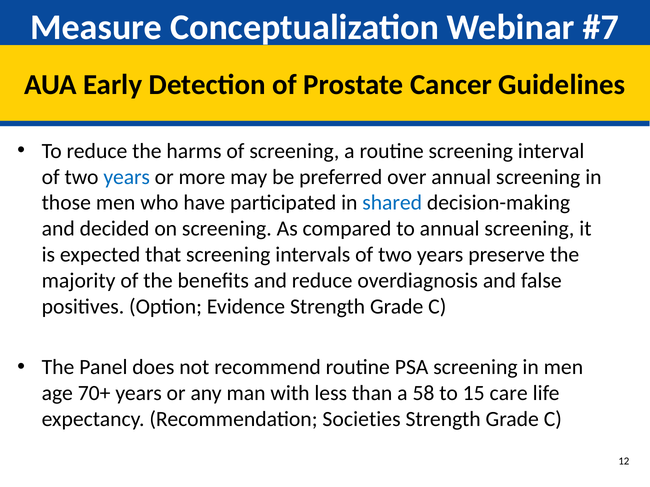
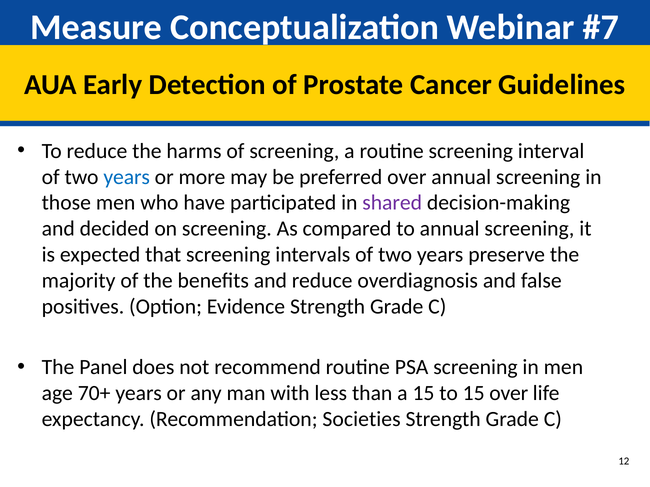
shared colour: blue -> purple
a 58: 58 -> 15
15 care: care -> over
